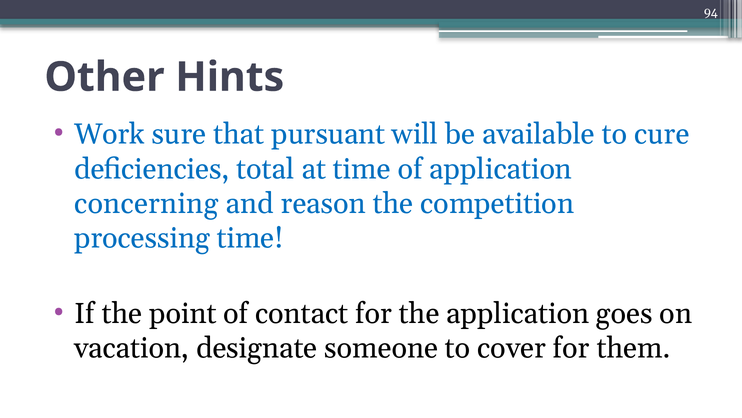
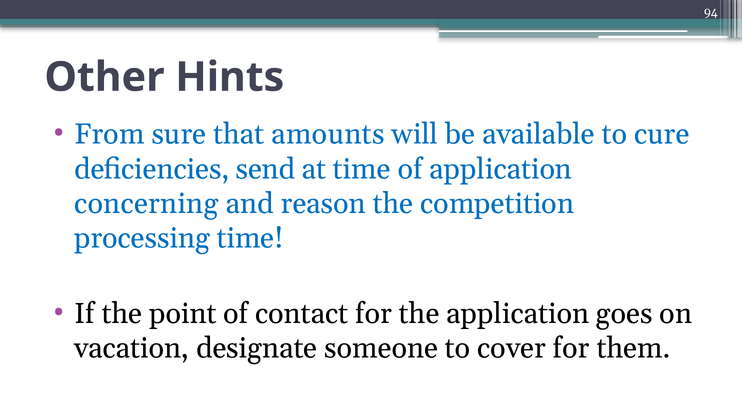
Work: Work -> From
pursuant: pursuant -> amounts
total: total -> send
